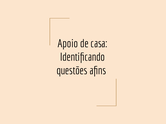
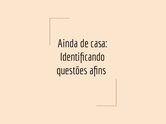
Apoio: Apoio -> Ainda
